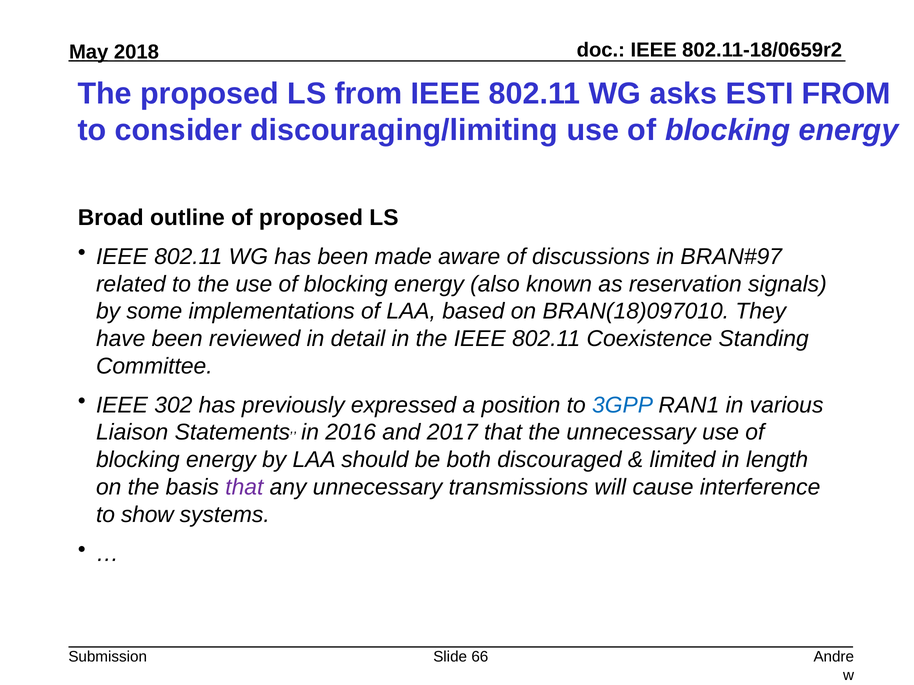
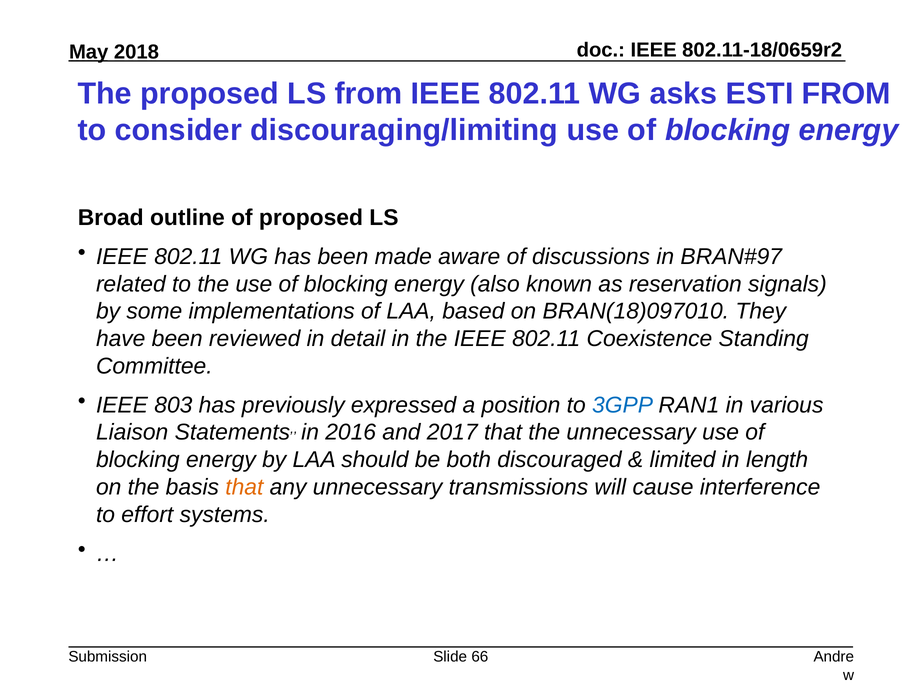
302: 302 -> 803
that at (244, 488) colour: purple -> orange
show: show -> effort
